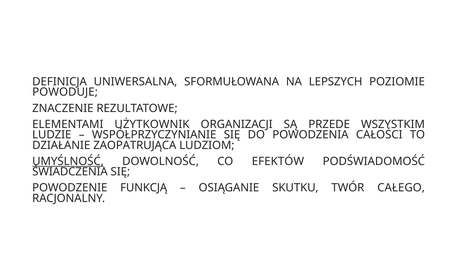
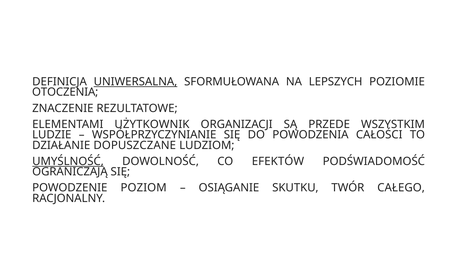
UNIWERSALNA underline: none -> present
POWODUJE: POWODUJE -> OTOCZENIA
ZAOPATRUJĄCA: ZAOPATRUJĄCA -> DOPUSZCZANE
ŚWIADCZENIA: ŚWIADCZENIA -> OGRANICZAJĄ
FUNKCJĄ: FUNKCJĄ -> POZIOM
